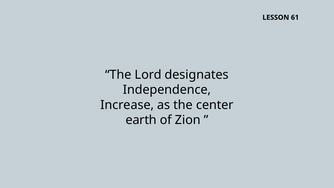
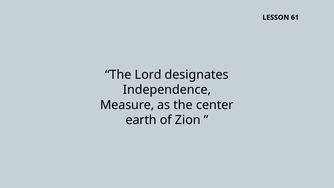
Increase: Increase -> Measure
